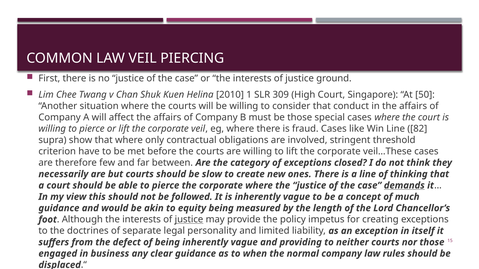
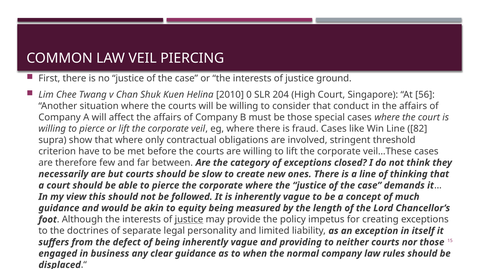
1: 1 -> 0
309: 309 -> 204
50: 50 -> 56
demands underline: present -> none
